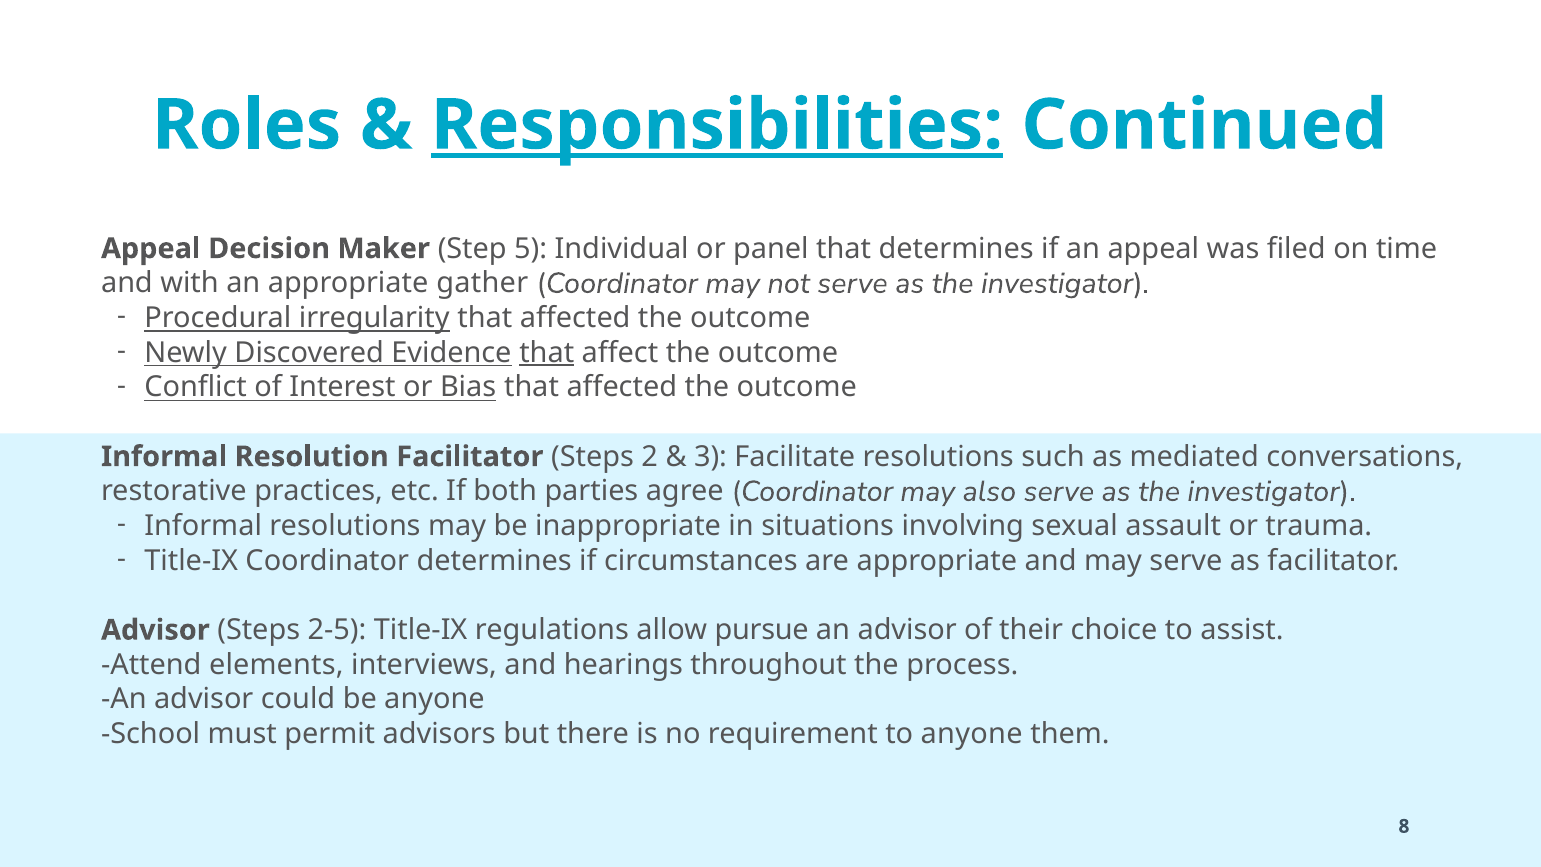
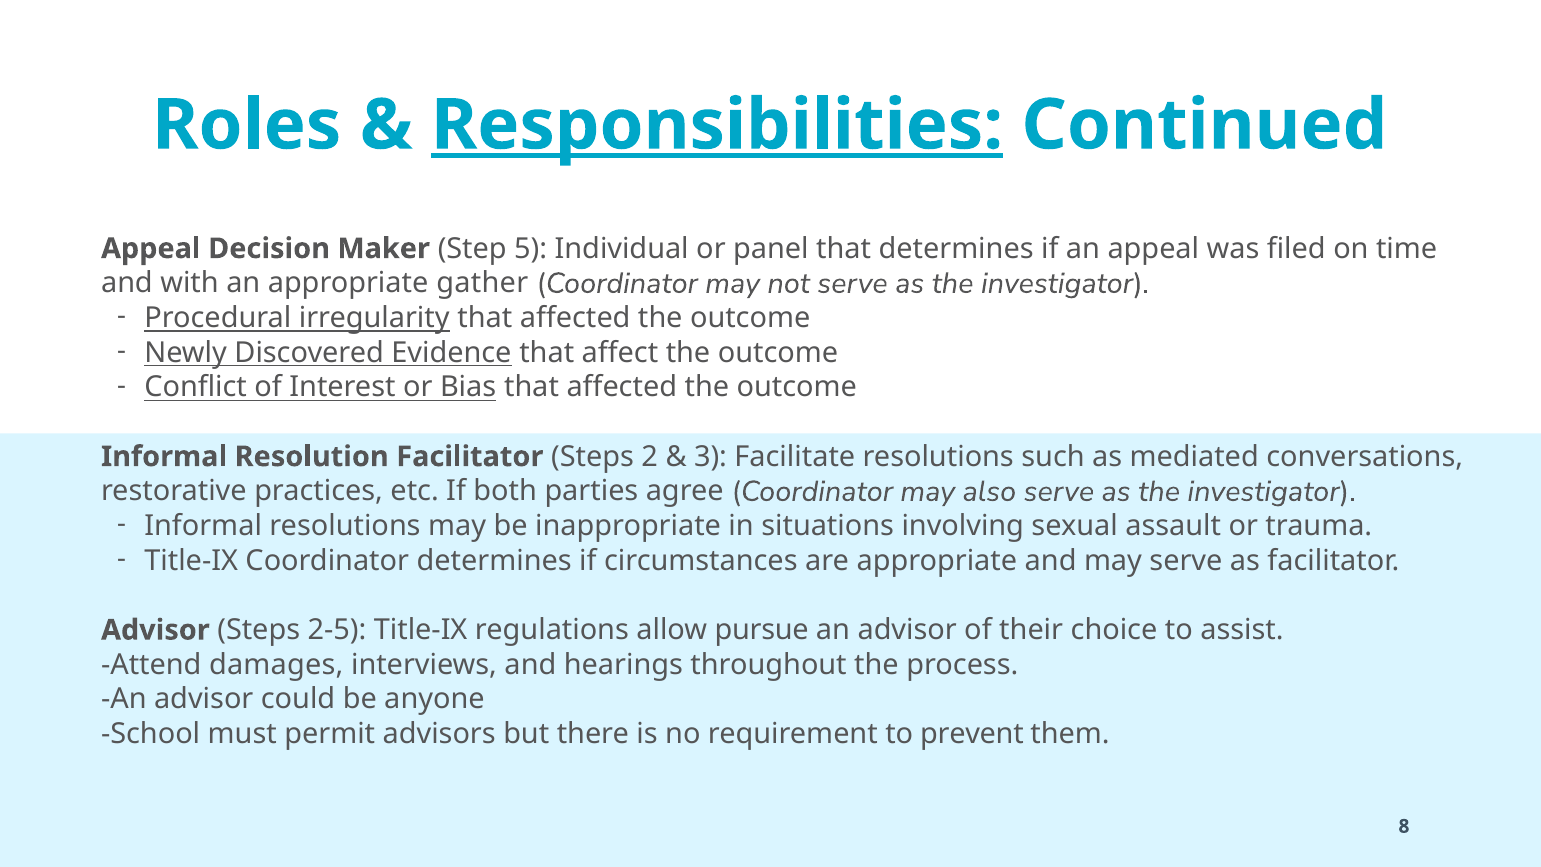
that at (547, 353) underline: present -> none
elements: elements -> damages
to anyone: anyone -> prevent
